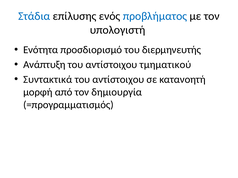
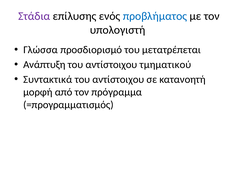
Στάδια colour: blue -> purple
Ενότητα: Ενότητα -> Γλώσσα
διερμηνευτής: διερμηνευτής -> μετατρέπεται
δημιουργία: δημιουργία -> πρόγραμμα
